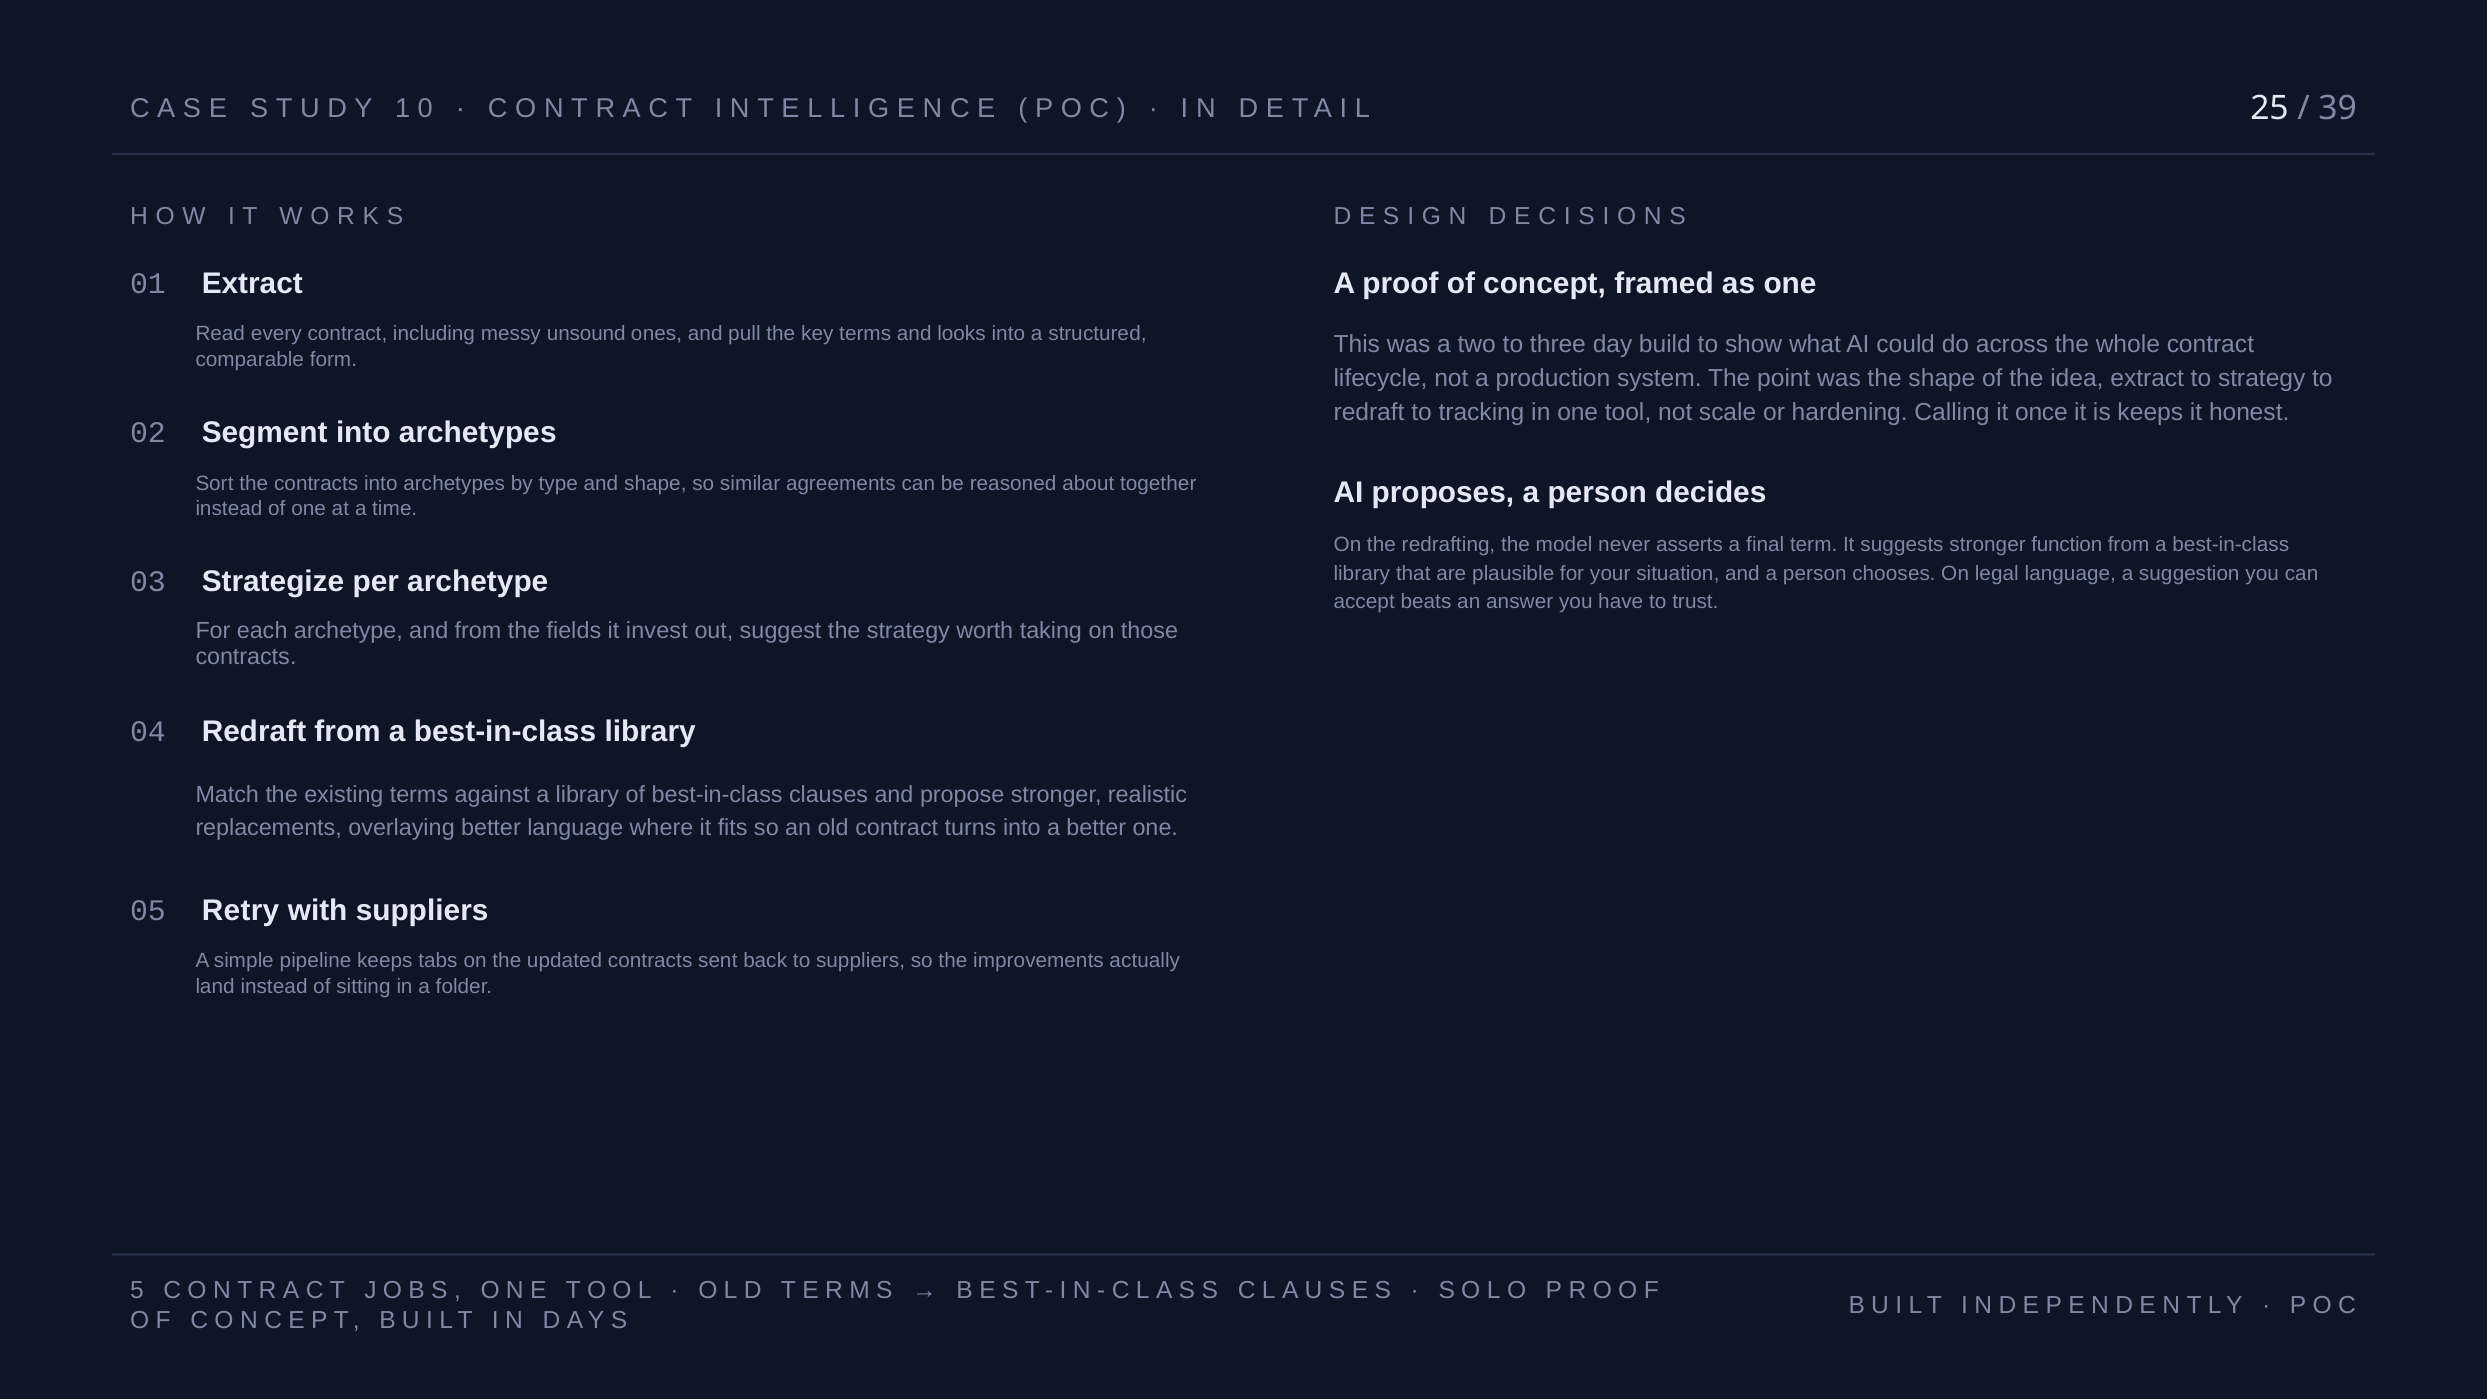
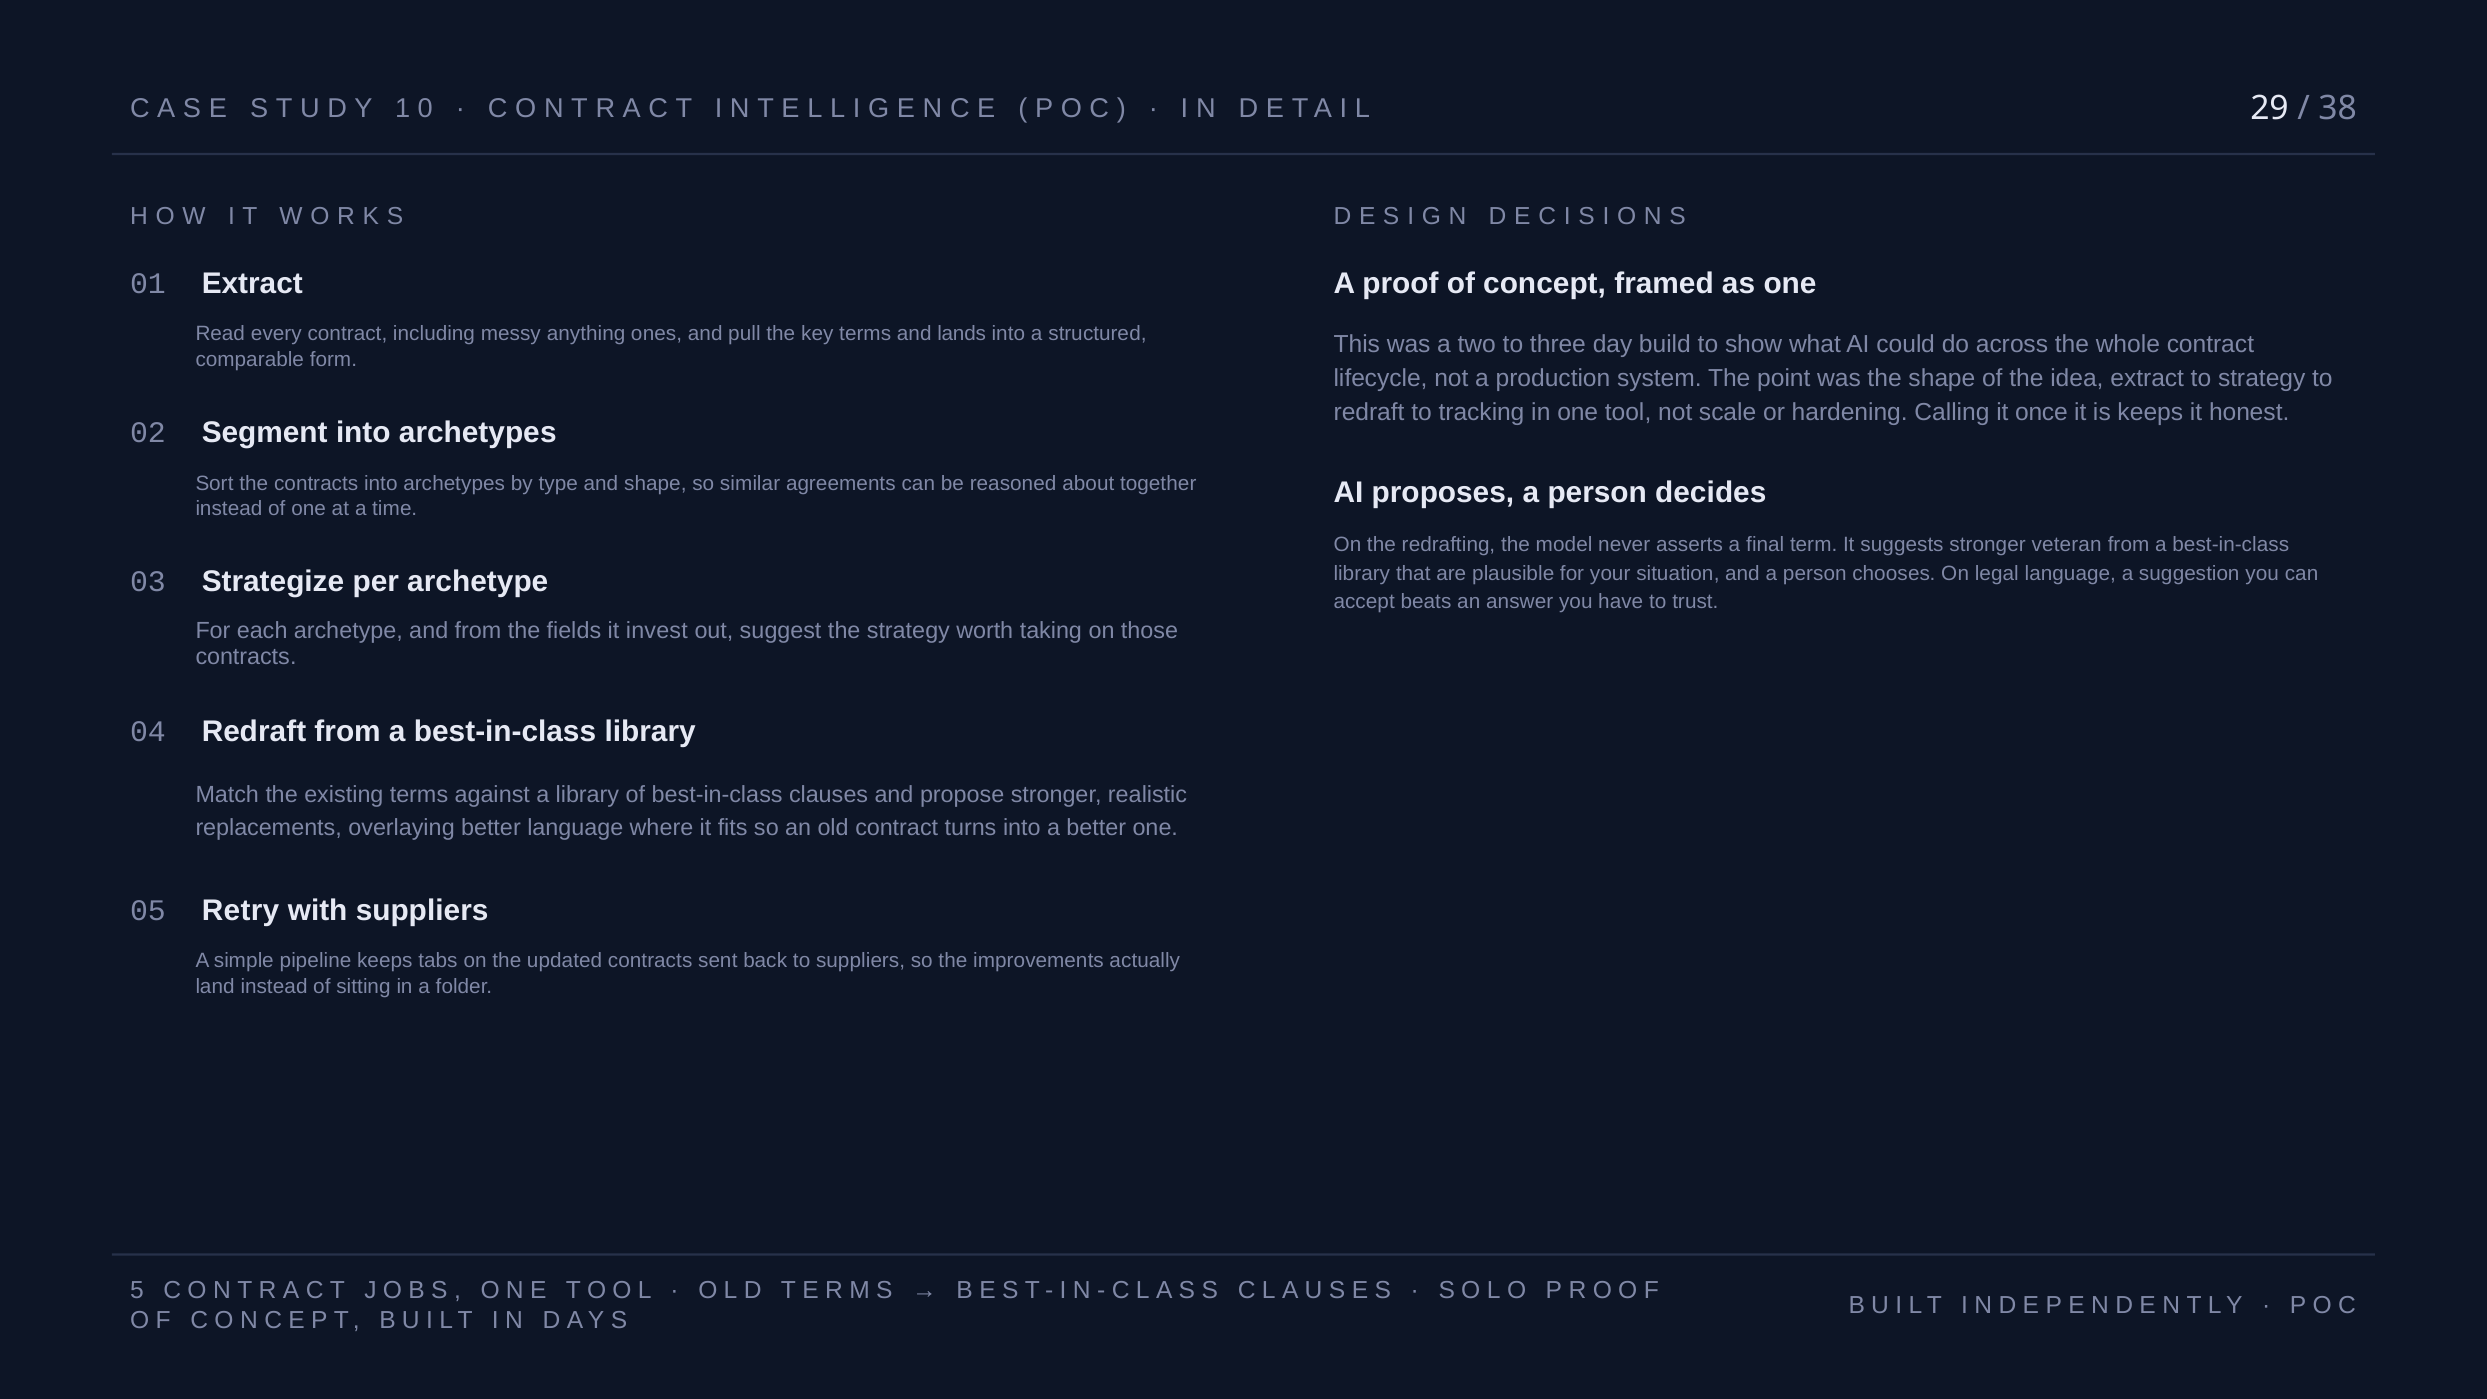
25: 25 -> 29
39: 39 -> 38
unsound: unsound -> anything
looks: looks -> lands
function: function -> veteran
